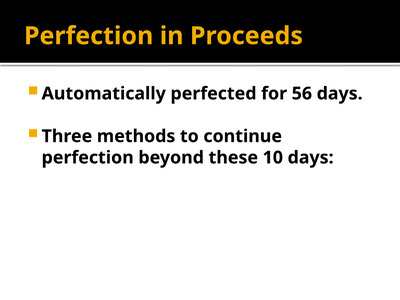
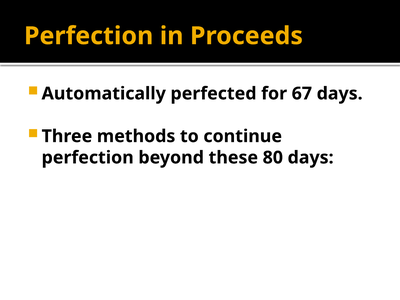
56: 56 -> 67
10: 10 -> 80
